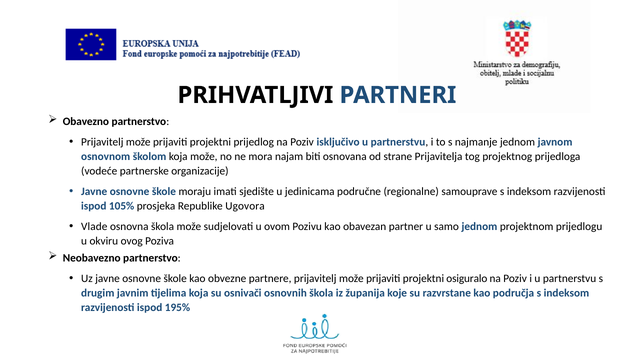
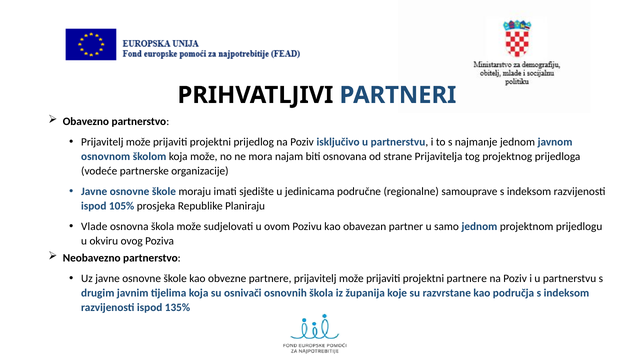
Ugovora: Ugovora -> Planiraju
projektni osiguralo: osiguralo -> partnere
195%: 195% -> 135%
